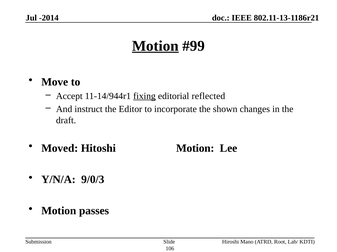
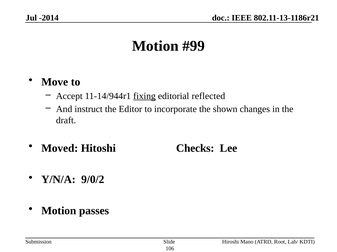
Motion at (155, 46) underline: present -> none
Hitoshi Motion: Motion -> Checks
9/0/3: 9/0/3 -> 9/0/2
